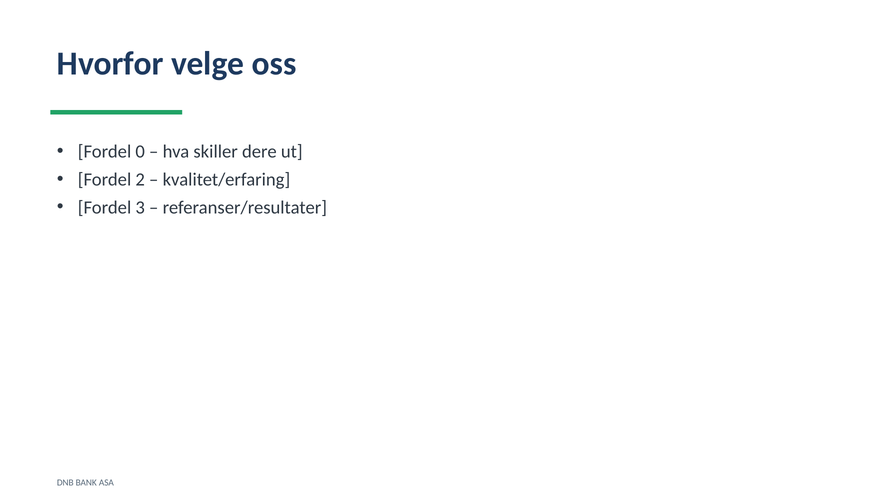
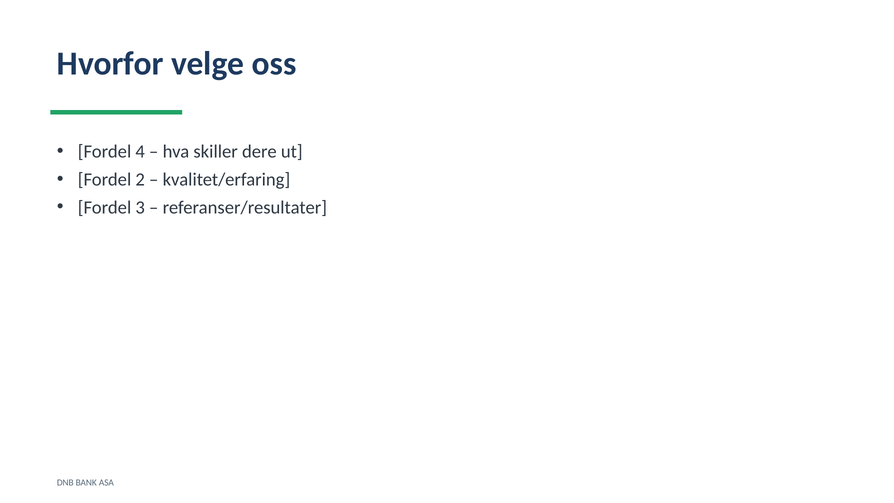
0: 0 -> 4
